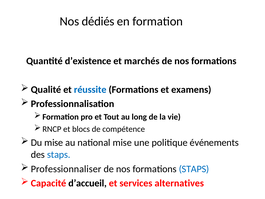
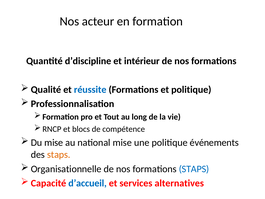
dédiés: dédiés -> acteur
d’existence: d’existence -> d’discipline
marchés: marchés -> intérieur
et examens: examens -> politique
staps at (59, 154) colour: blue -> orange
Professionnaliser: Professionnaliser -> Organisationnelle
d’accueil colour: black -> blue
